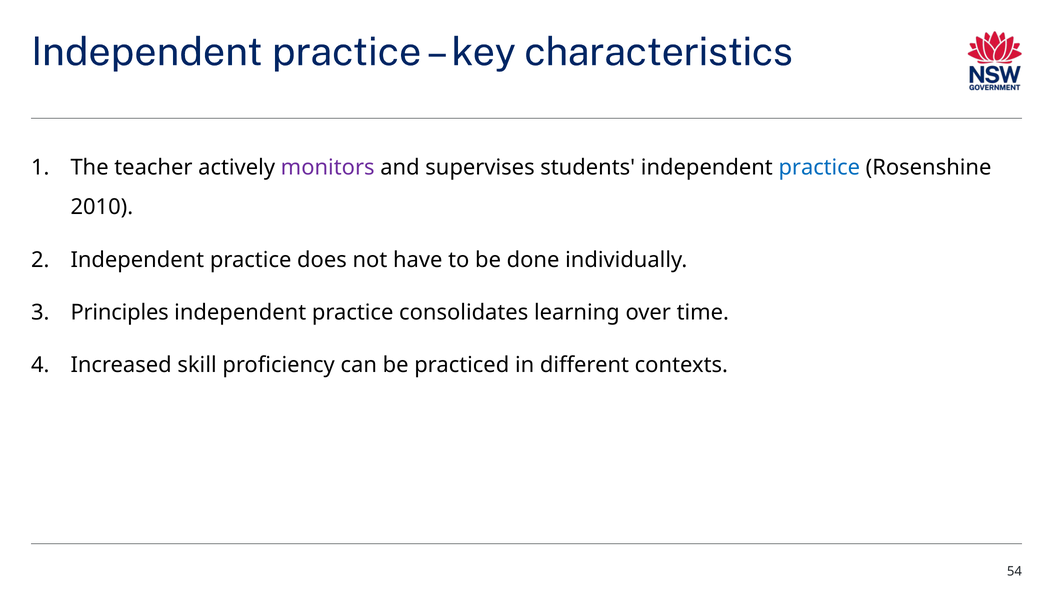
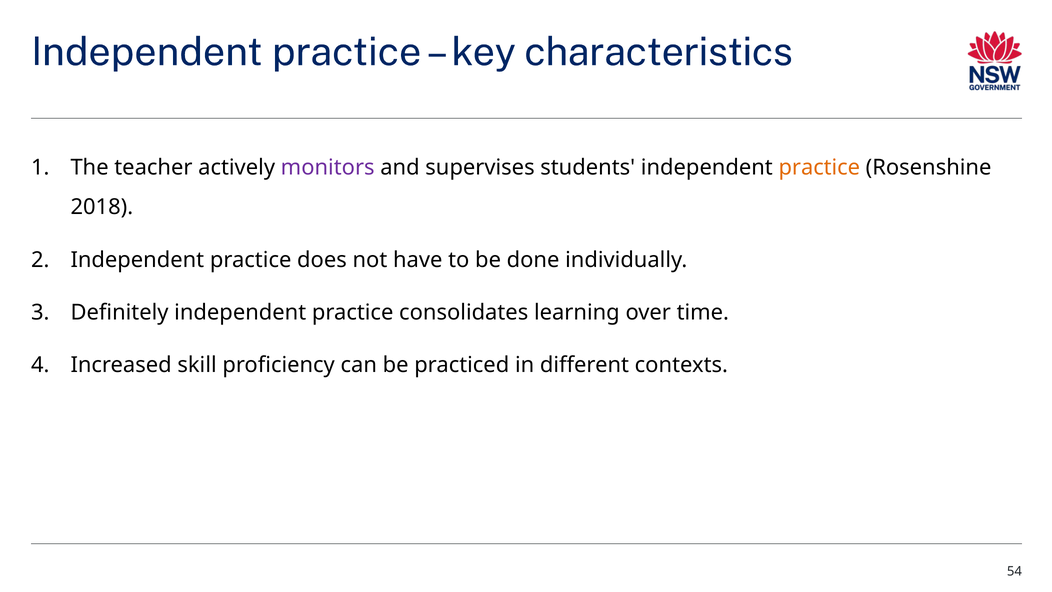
practice at (819, 168) colour: blue -> orange
2010: 2010 -> 2018
Principles: Principles -> Definitely
